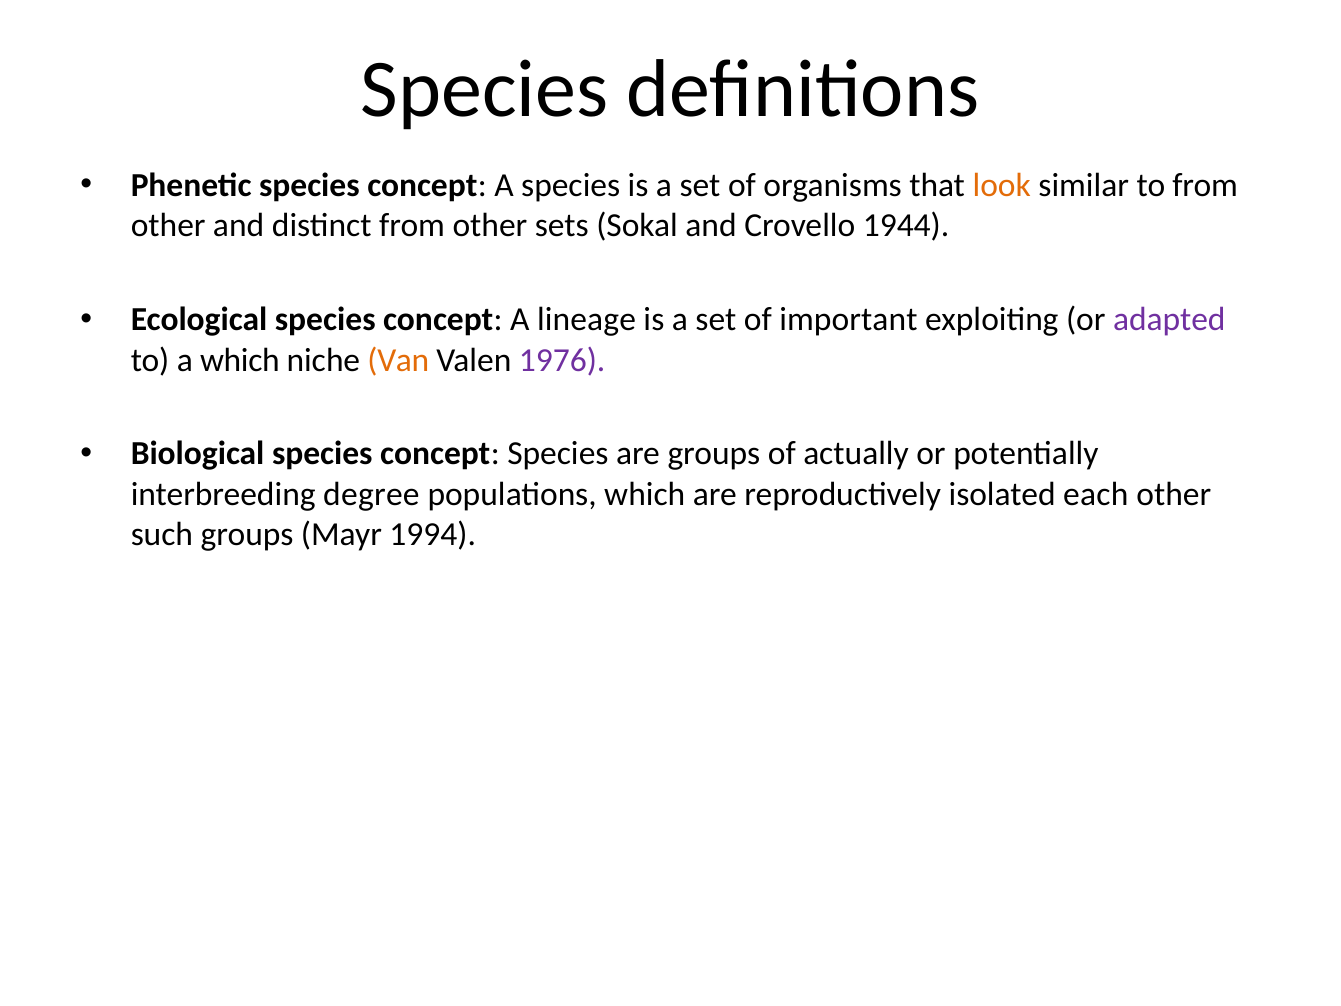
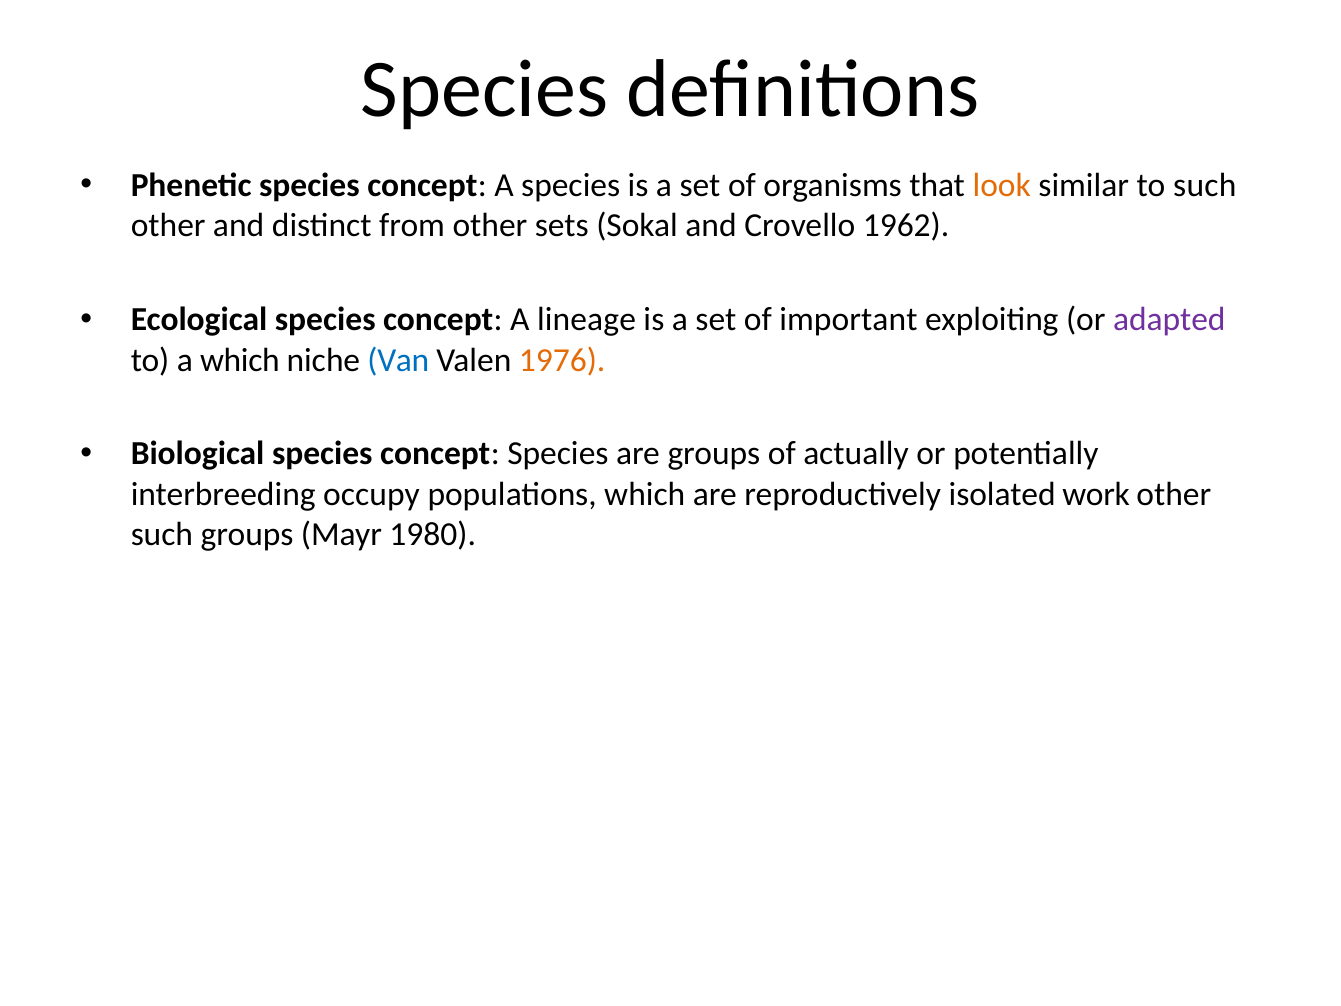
to from: from -> such
1944: 1944 -> 1962
Van colour: orange -> blue
1976 colour: purple -> orange
degree: degree -> occupy
each: each -> work
1994: 1994 -> 1980
